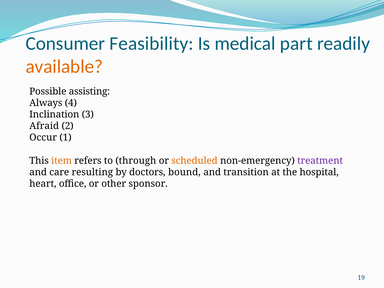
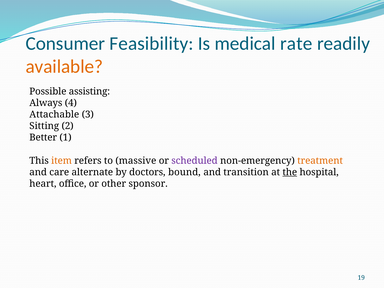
part: part -> rate
Inclination: Inclination -> Attachable
Afraid: Afraid -> Sitting
Occur: Occur -> Better
through: through -> massive
scheduled colour: orange -> purple
treatment colour: purple -> orange
resulting: resulting -> alternate
the underline: none -> present
